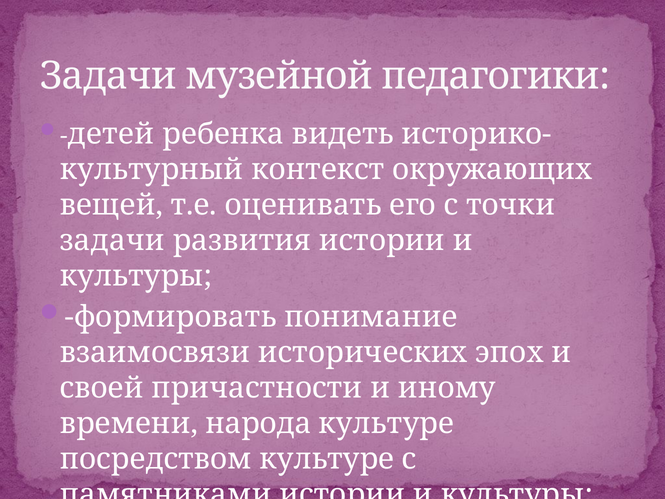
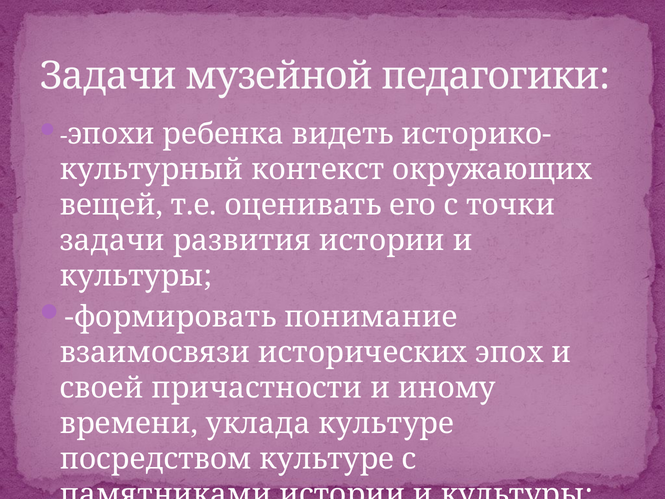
детей: детей -> эпохи
народа: народа -> уклада
